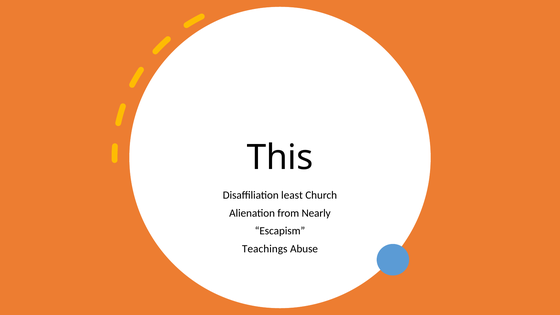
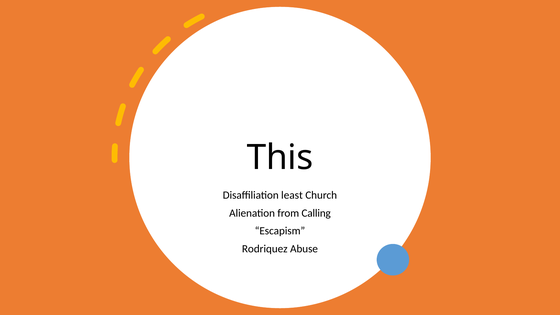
Nearly: Nearly -> Calling
Teachings: Teachings -> Rodriquez
